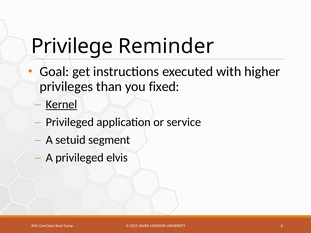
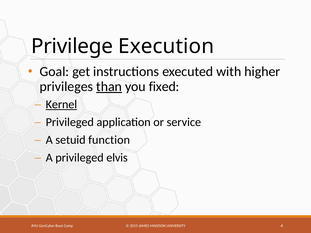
Reminder: Reminder -> Execution
than underline: none -> present
segment: segment -> function
